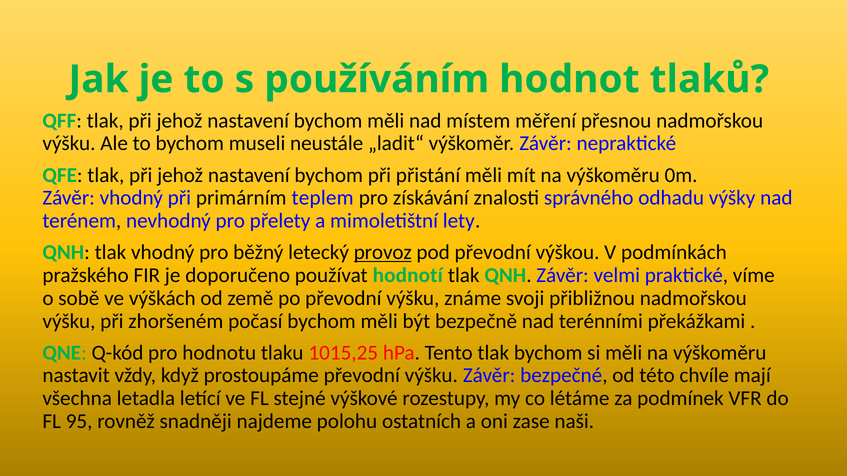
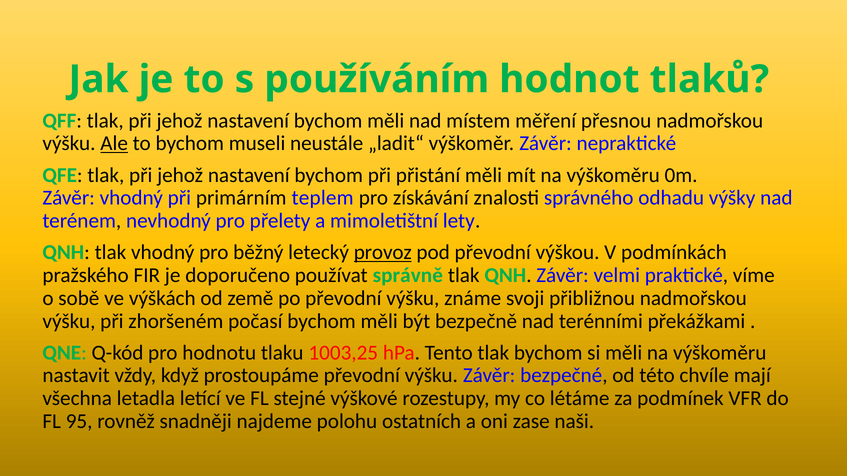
Ale underline: none -> present
hodnotí: hodnotí -> správně
1015,25: 1015,25 -> 1003,25
